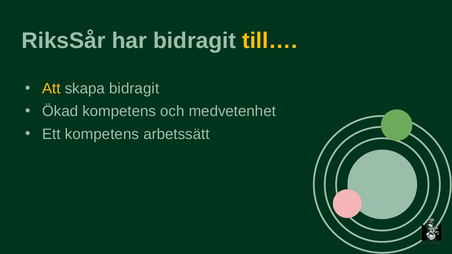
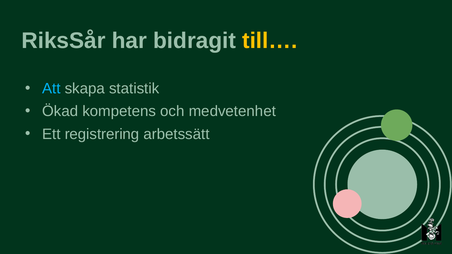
Att colour: yellow -> light blue
skapa bidragit: bidragit -> statistik
Ett kompetens: kompetens -> registrering
